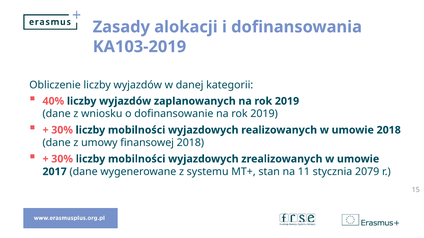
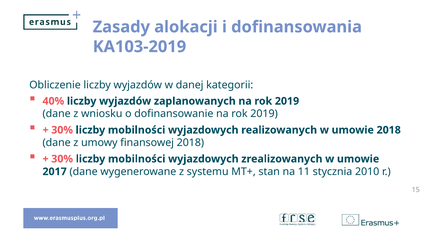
2079: 2079 -> 2010
